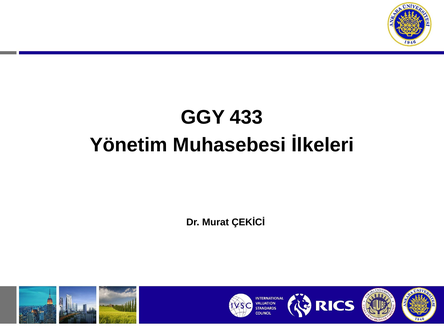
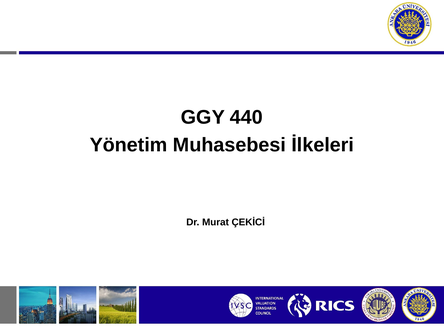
433: 433 -> 440
